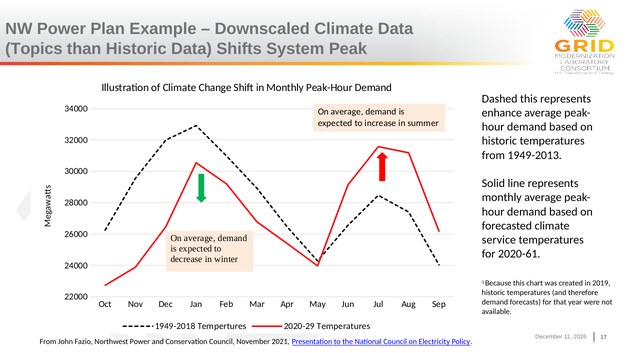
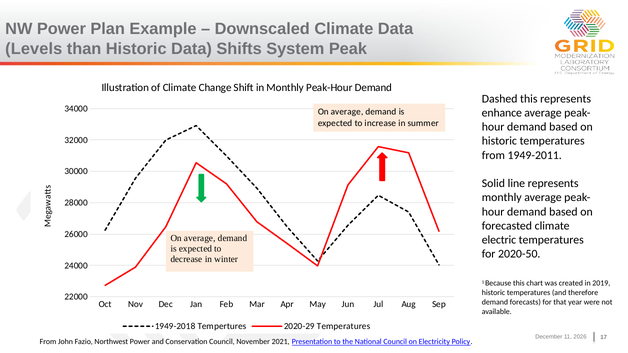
Topics: Topics -> Levels
1949-2013: 1949-2013 -> 1949-2011
service: service -> electric
2020-61: 2020-61 -> 2020-50
